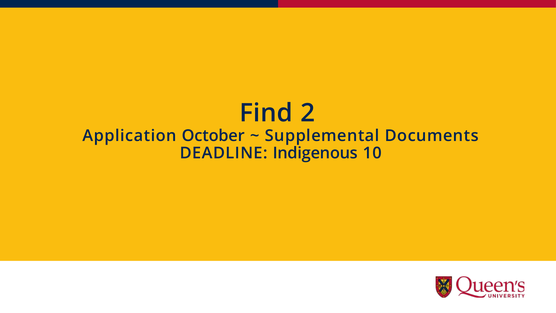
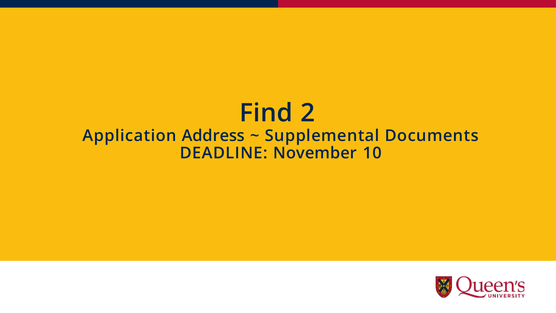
October: October -> Address
Indigenous: Indigenous -> November
